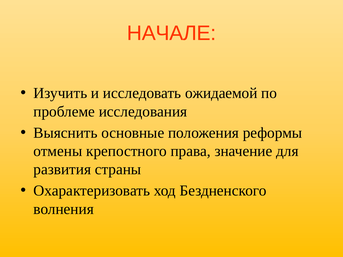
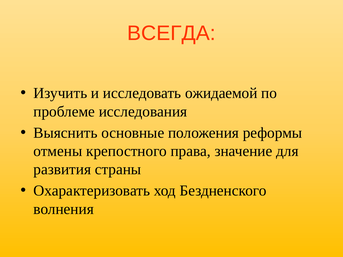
НАЧАЛЕ: НАЧАЛЕ -> ВСЕГДА
